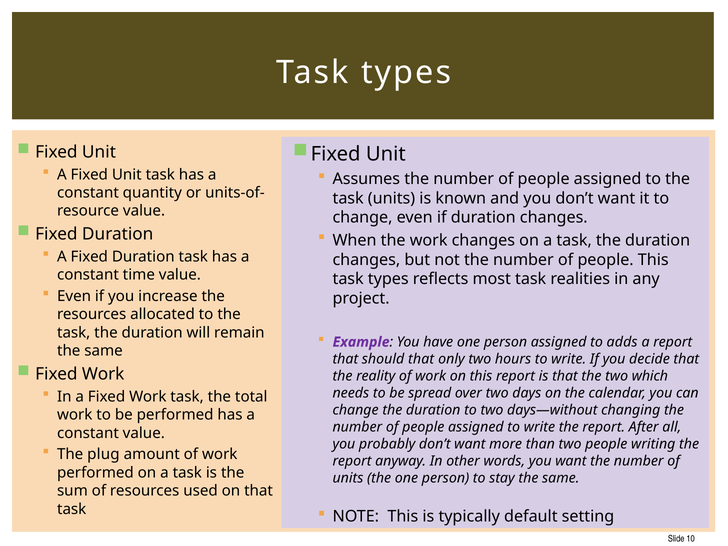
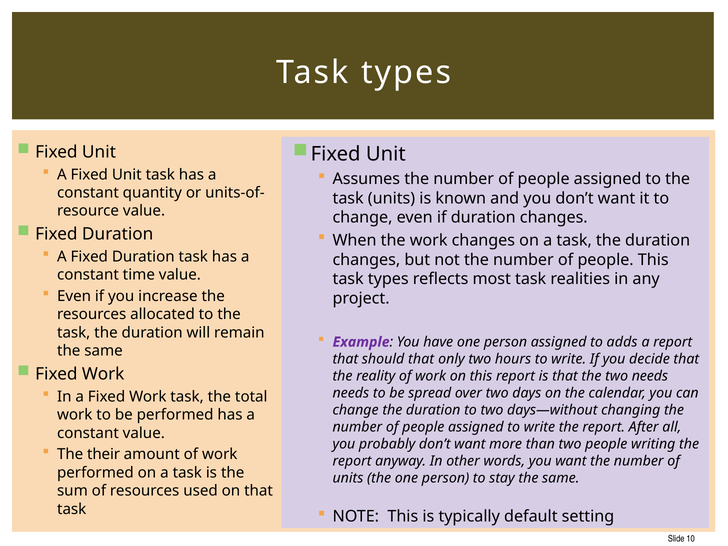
two which: which -> needs
plug: plug -> their
